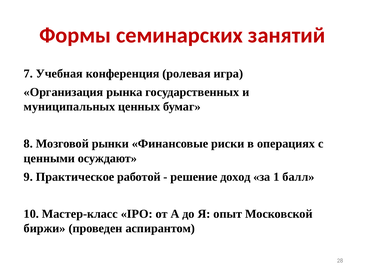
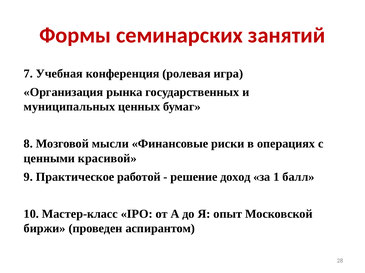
рынки: рынки -> мысли
осуждают: осуждают -> красивой
